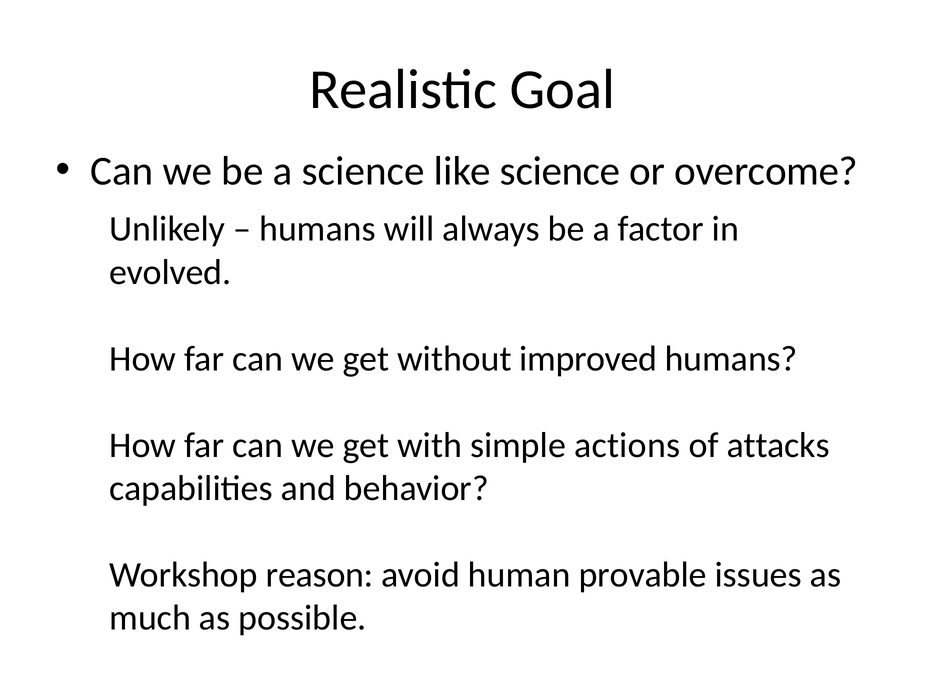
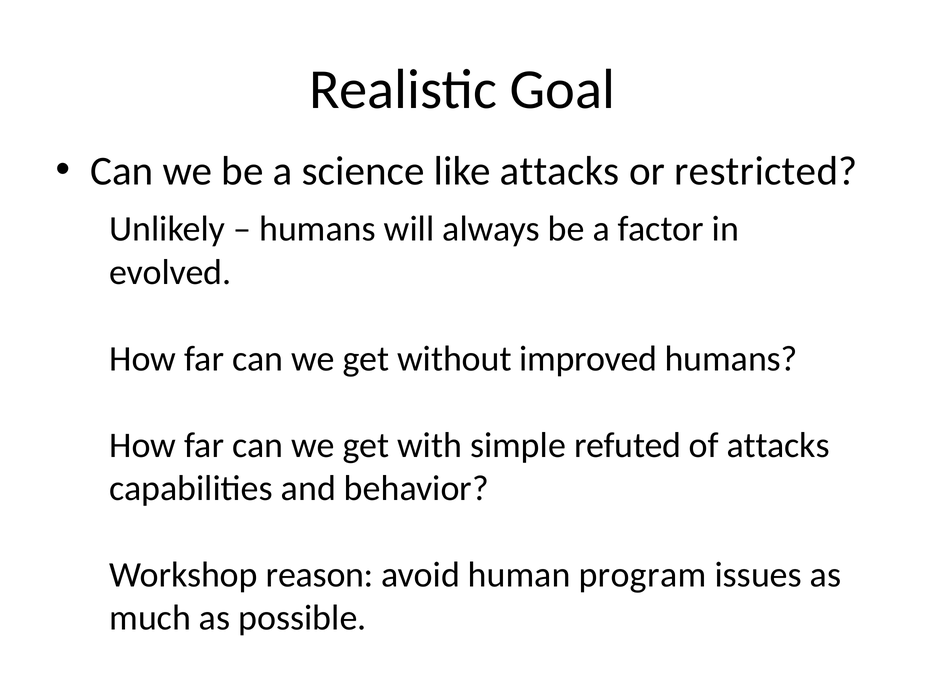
like science: science -> attacks
overcome: overcome -> restricted
actions: actions -> refuted
provable: provable -> program
